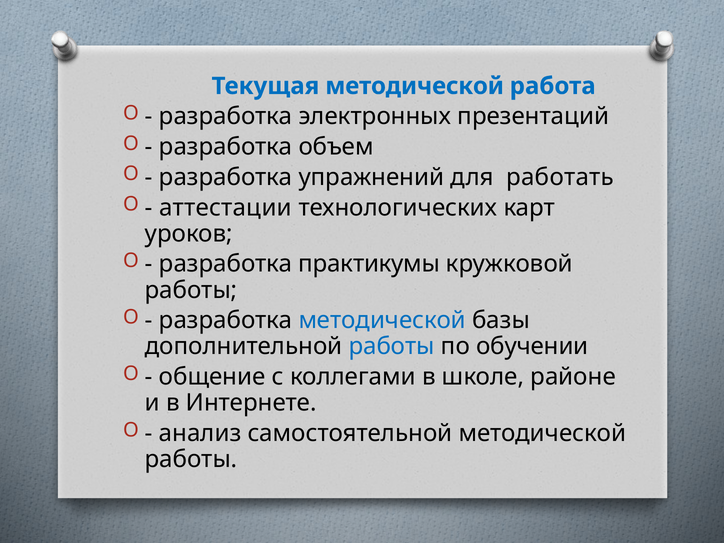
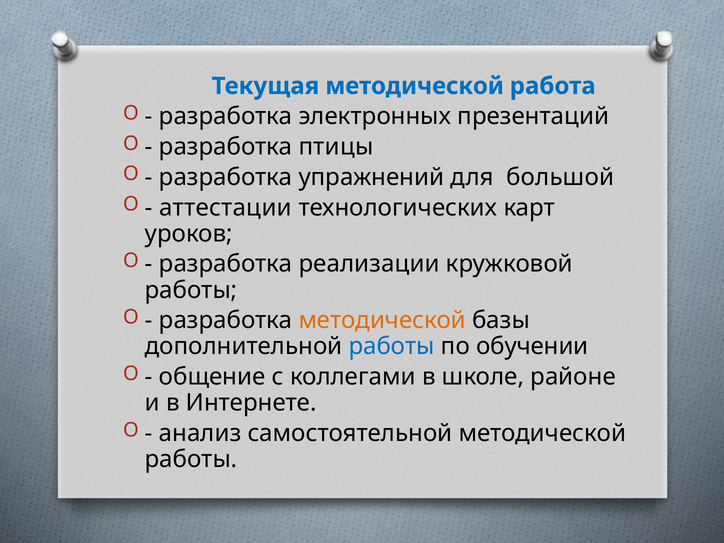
объем: объем -> птицы
работать: работать -> большой
практикумы: практикумы -> реализации
методической at (382, 320) colour: blue -> orange
